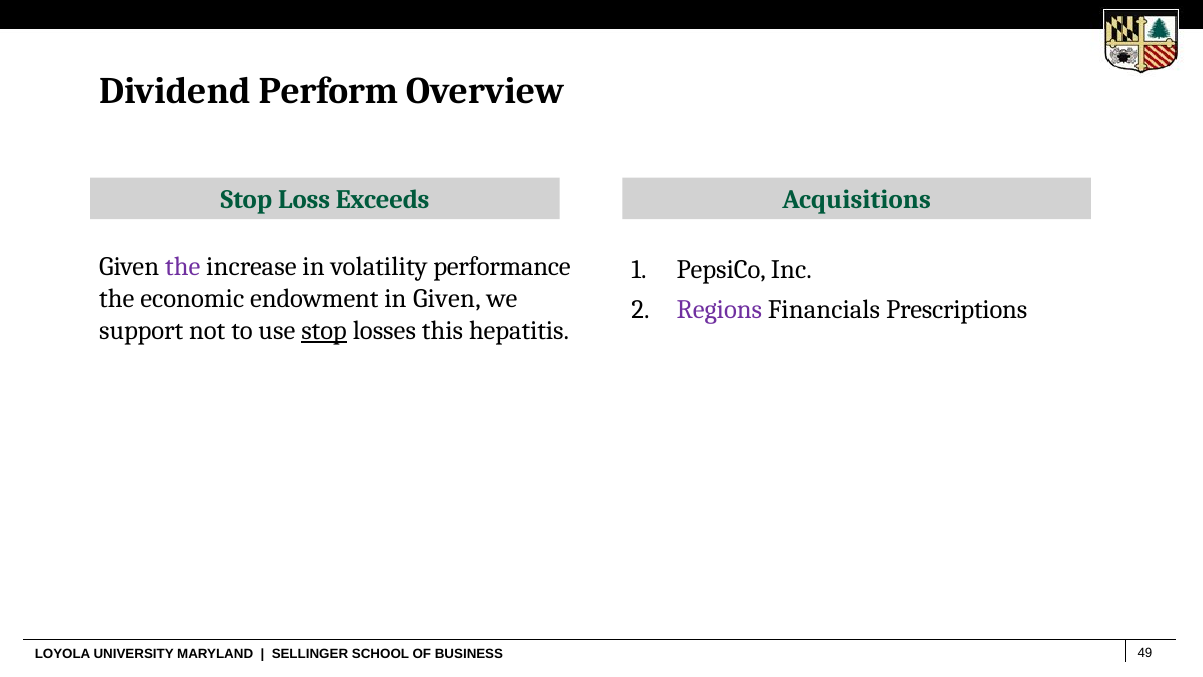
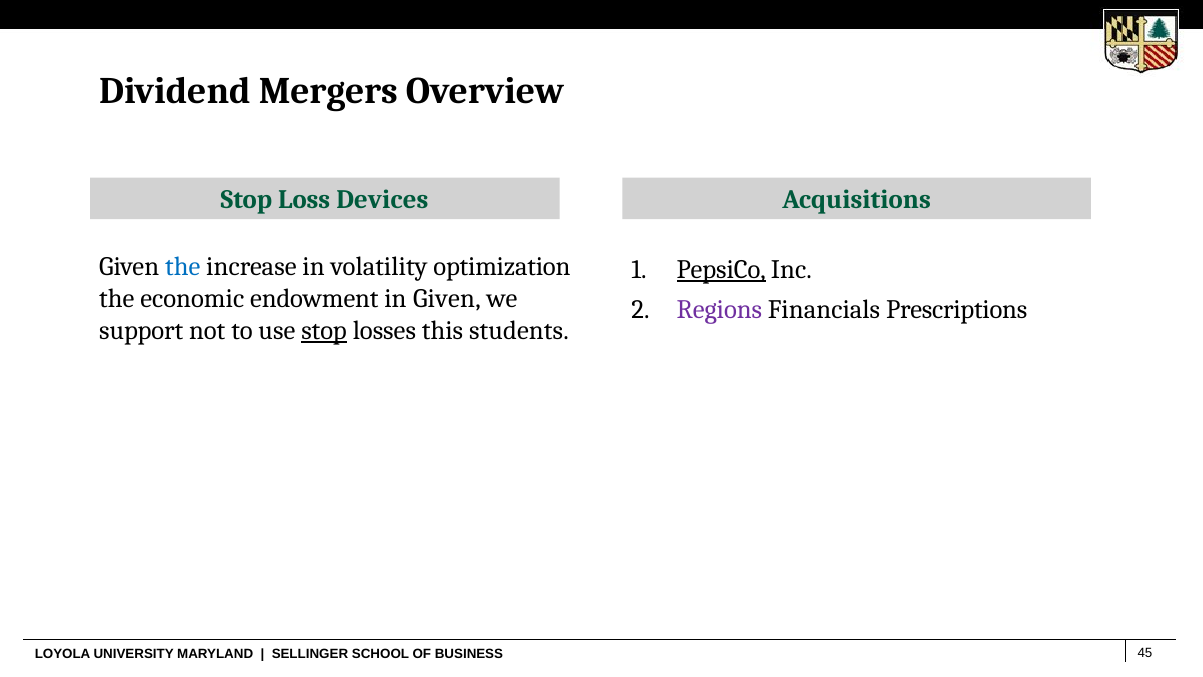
Perform: Perform -> Mergers
Exceeds: Exceeds -> Devices
the at (183, 266) colour: purple -> blue
performance: performance -> optimization
PepsiCo underline: none -> present
hepatitis: hepatitis -> students
49: 49 -> 45
